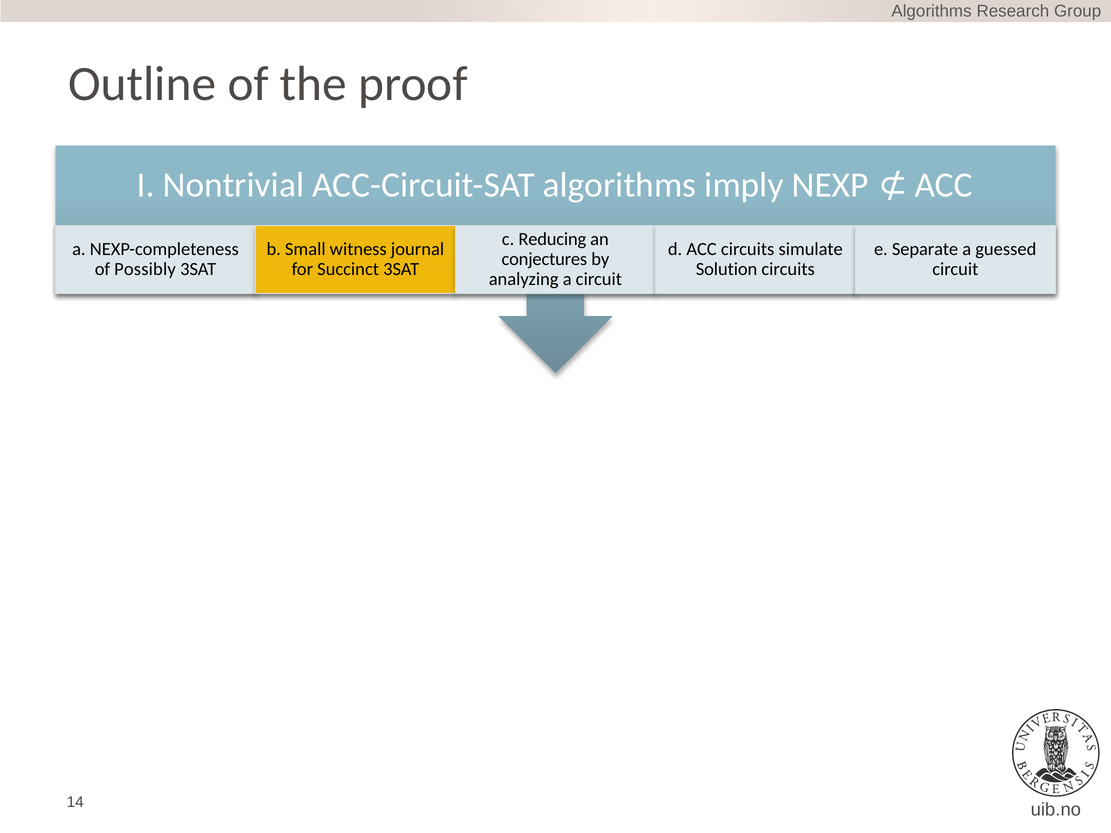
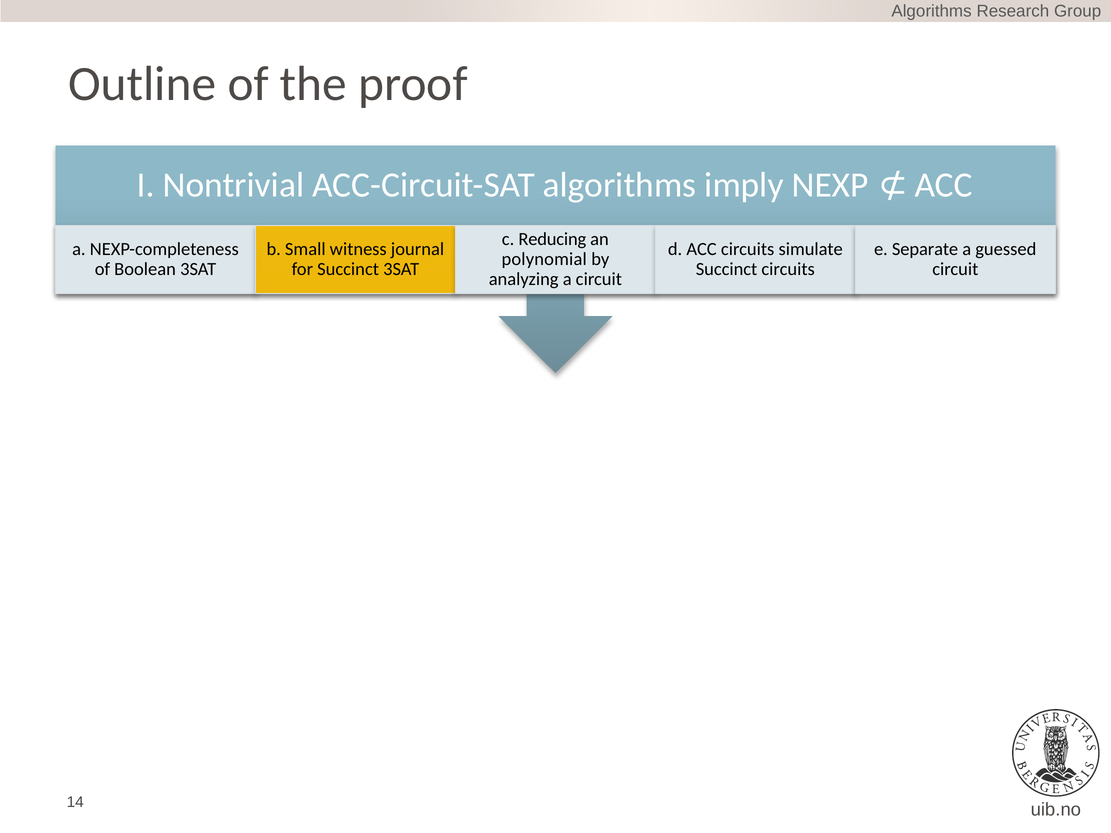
conjectures: conjectures -> polynomial
Possibly: Possibly -> Boolean
Solution at (727, 269): Solution -> Succinct
